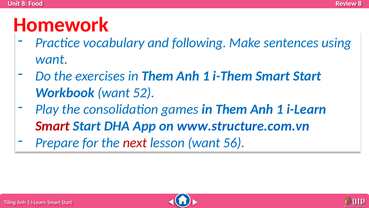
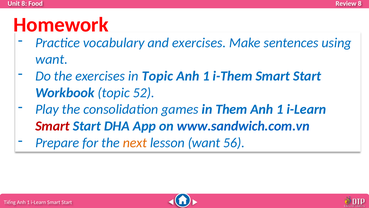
and following: following -> exercises
exercises in Them: Them -> Topic
Workbook want: want -> topic
www.structure.com.vn: www.structure.com.vn -> www.sandwich.com.vn
next colour: red -> orange
